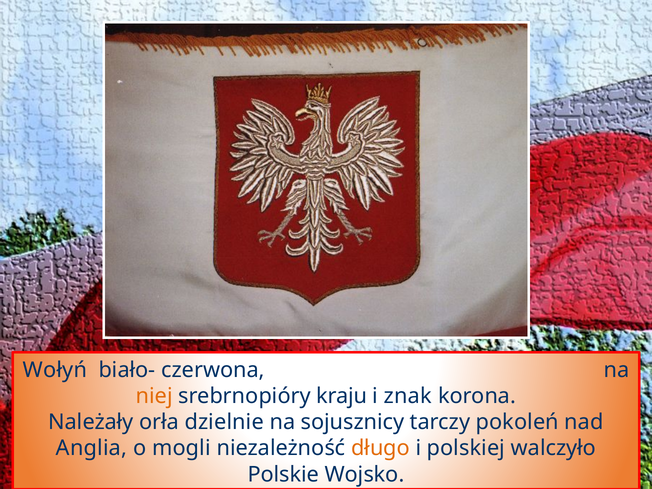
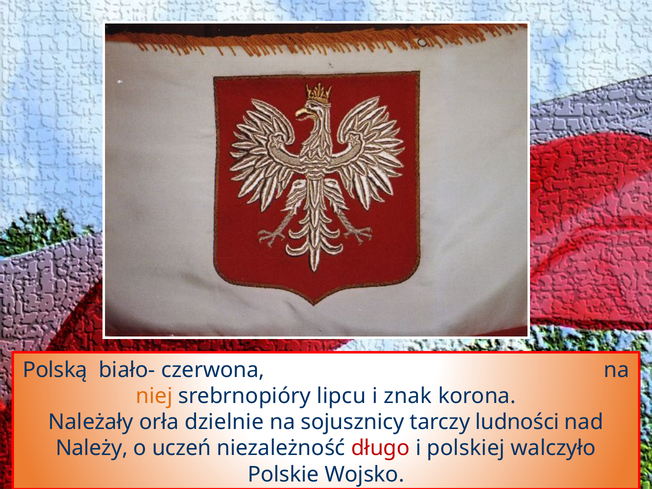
Wołyń: Wołyń -> Polską
kraju: kraju -> lipcu
pokoleń: pokoleń -> ludności
Anglia: Anglia -> Należy
mogli: mogli -> uczeń
długo colour: orange -> red
